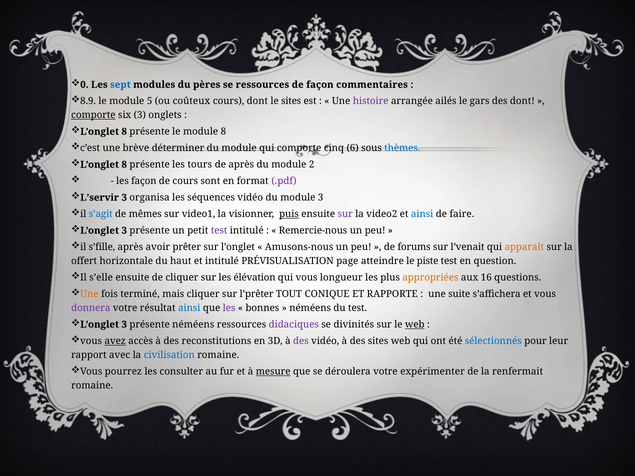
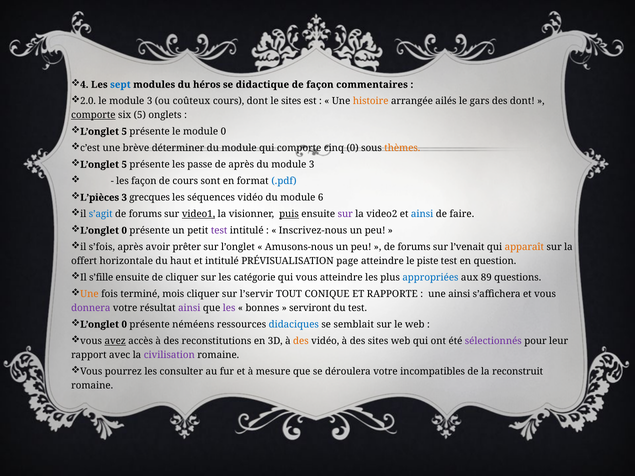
0: 0 -> 4
pères: pères -> héros
se ressources: ressources -> didactique
8.9: 8.9 -> 2.0
le module 5: 5 -> 3
histoire colour: purple -> orange
six 3: 3 -> 5
8 at (124, 132): 8 -> 5
module 8: 8 -> 0
cinq 6: 6 -> 0
thèmes colour: blue -> orange
8 at (124, 165): 8 -> 5
tours: tours -> passe
du module 2: 2 -> 3
.pdf colour: purple -> blue
L’servir: L’servir -> L’pièces
organisa: organisa -> grecques
module 3: 3 -> 6
mêmes at (145, 214): mêmes -> forums
video1 underline: none -> present
3 at (124, 231): 3 -> 0
Remercie-nous: Remercie-nous -> Inscrivez-nous
s’fille: s’fille -> s’fois
s’elle: s’elle -> s’fille
élévation: élévation -> catégorie
vous longueur: longueur -> atteindre
appropriées colour: orange -> blue
16: 16 -> 89
mais: mais -> mois
l’prêter: l’prêter -> l’servir
une suite: suite -> ainsi
ainsi at (189, 308) colour: blue -> purple
néméens at (310, 308): néméens -> serviront
3 at (124, 325): 3 -> 0
didaciques colour: purple -> blue
divinités: divinités -> semblait
web at (415, 325) underline: present -> none
des at (301, 341) colour: purple -> orange
sélectionnés colour: blue -> purple
civilisation colour: blue -> purple
mesure underline: present -> none
expérimenter: expérimenter -> incompatibles
renfermait: renfermait -> reconstruit
